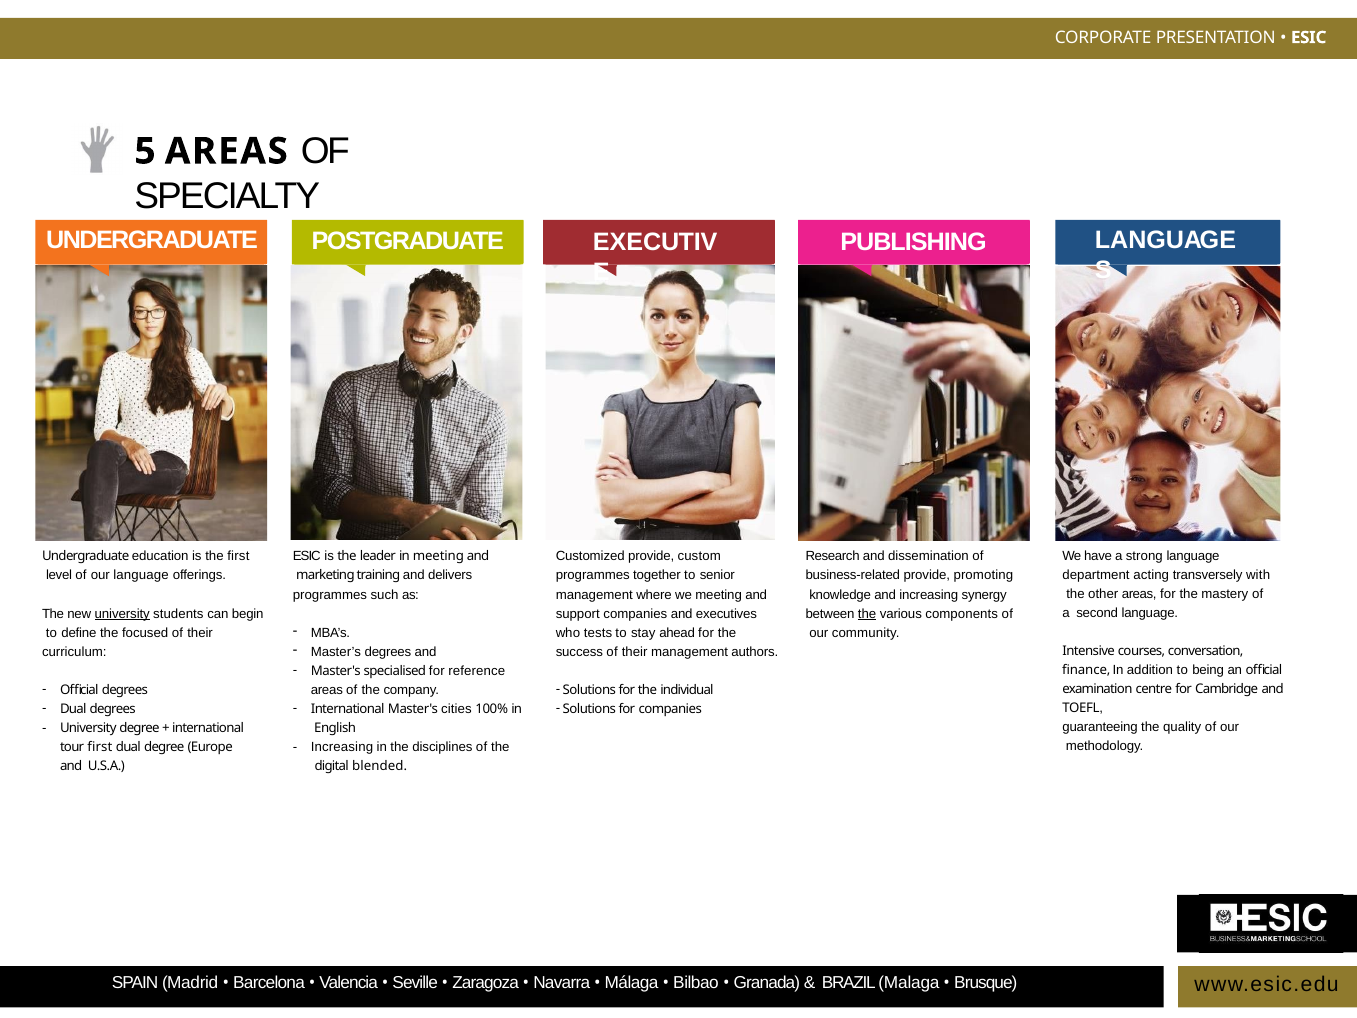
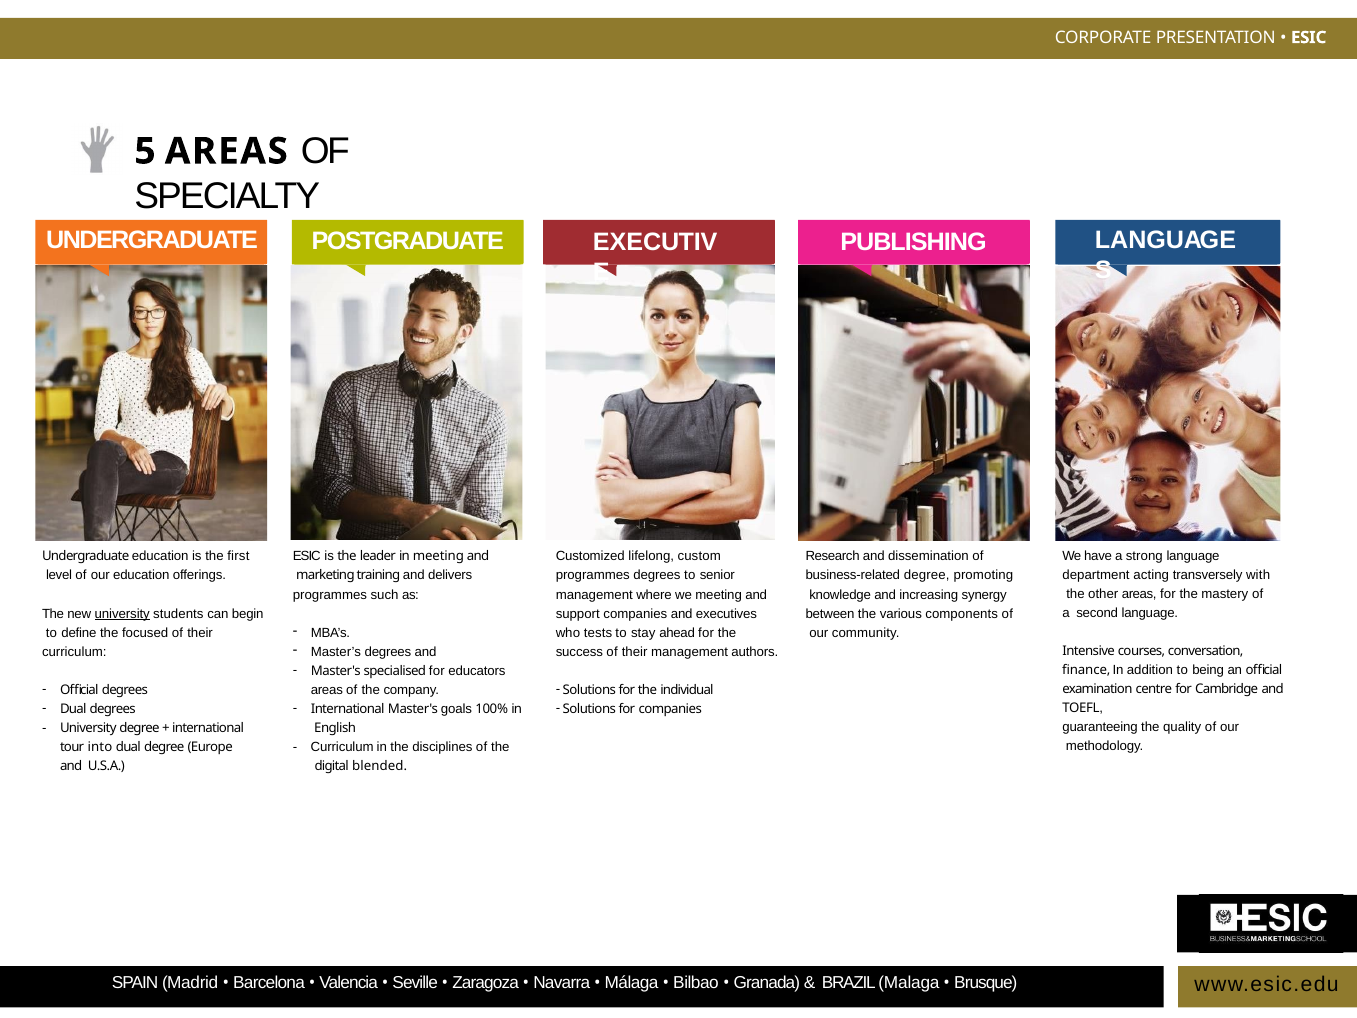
Customized provide: provide -> lifelong
our language: language -> education
programmes together: together -> degrees
business-related provide: provide -> degree
the at (867, 614) underline: present -> none
reference: reference -> educators
cities: cities -> goals
Increasing at (342, 747): Increasing -> Curriculum
tour first: first -> into
